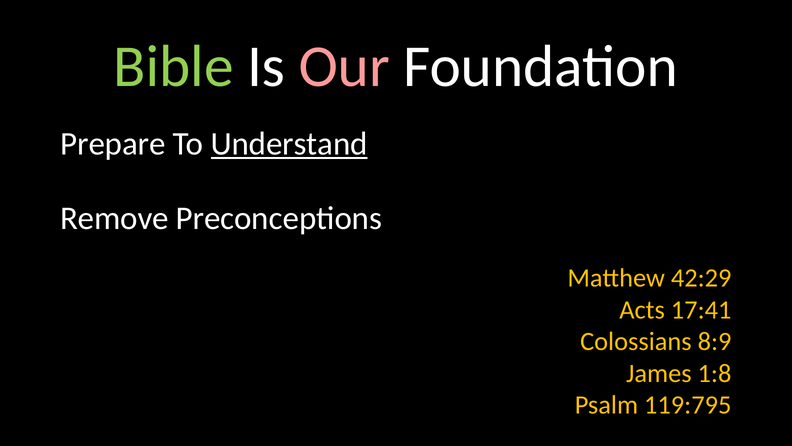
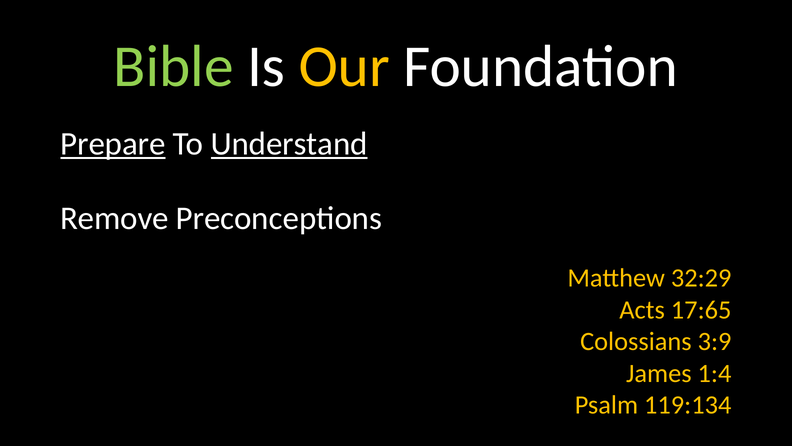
Our colour: pink -> yellow
Prepare underline: none -> present
42:29: 42:29 -> 32:29
17:41: 17:41 -> 17:65
8:9: 8:9 -> 3:9
1:8: 1:8 -> 1:4
119:795: 119:795 -> 119:134
